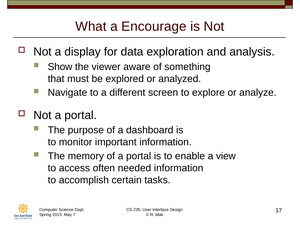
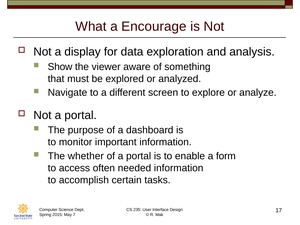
memory: memory -> whether
view: view -> form
